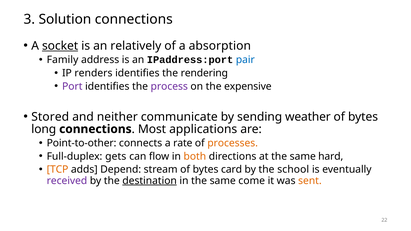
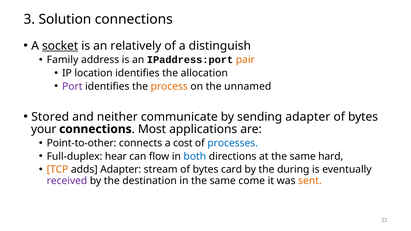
absorption: absorption -> distinguish
pair colour: blue -> orange
renders: renders -> location
rendering: rendering -> allocation
process colour: purple -> orange
expensive: expensive -> unnamed
sending weather: weather -> adapter
long: long -> your
rate: rate -> cost
processes colour: orange -> blue
gets: gets -> hear
both colour: orange -> blue
adds Depend: Depend -> Adapter
school: school -> during
destination underline: present -> none
